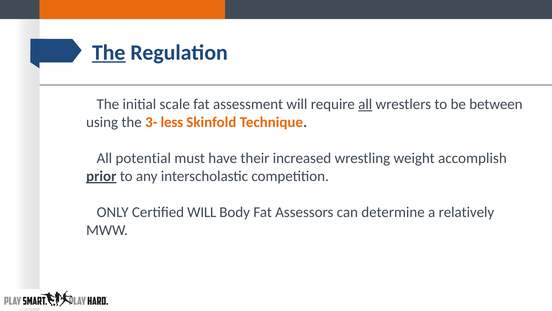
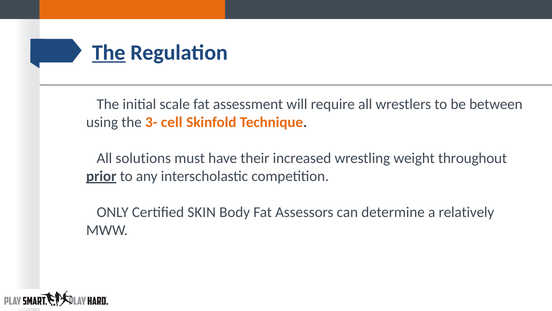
all underline: present -> none
less: less -> cell
potential: potential -> solutions
accomplish: accomplish -> throughout
Certified WILL: WILL -> SKIN
